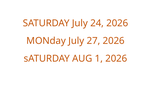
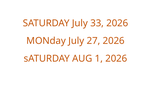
24: 24 -> 33
